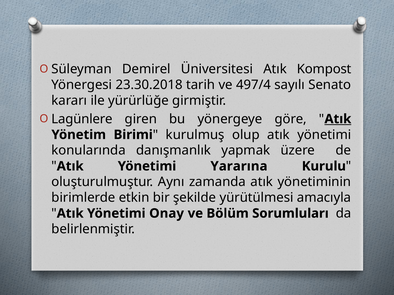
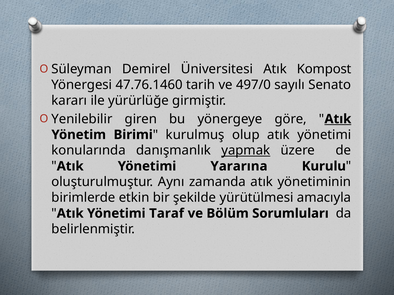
23.30.2018: 23.30.2018 -> 47.76.1460
497/4: 497/4 -> 497/0
Lagünlere: Lagünlere -> Yenilebilir
yapmak underline: none -> present
Onay: Onay -> Taraf
